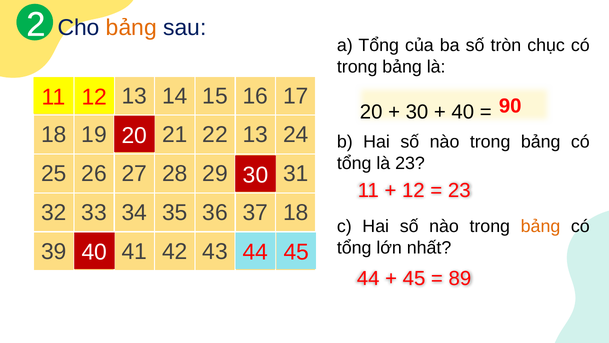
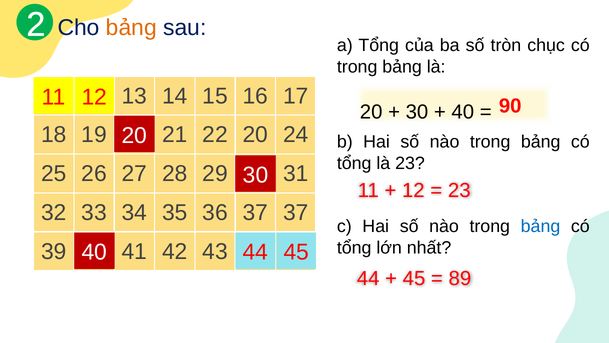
22 13: 13 -> 20
37 18: 18 -> 37
bảng at (541, 227) colour: orange -> blue
